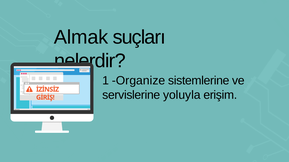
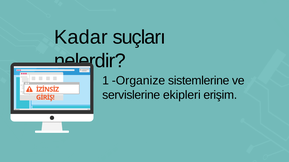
Almak: Almak -> Kadar
yoluyla: yoluyla -> ekipleri
